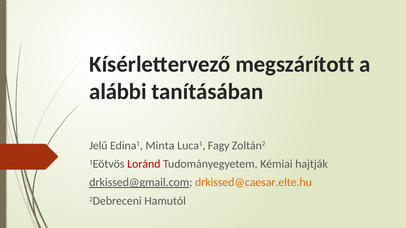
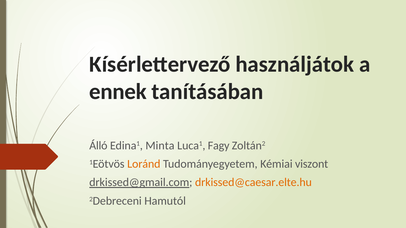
megszárított: megszárított -> használjátok
alábbi: alábbi -> ennek
Jelű: Jelű -> Álló
Loránd colour: red -> orange
hajtják: hajtják -> viszont
